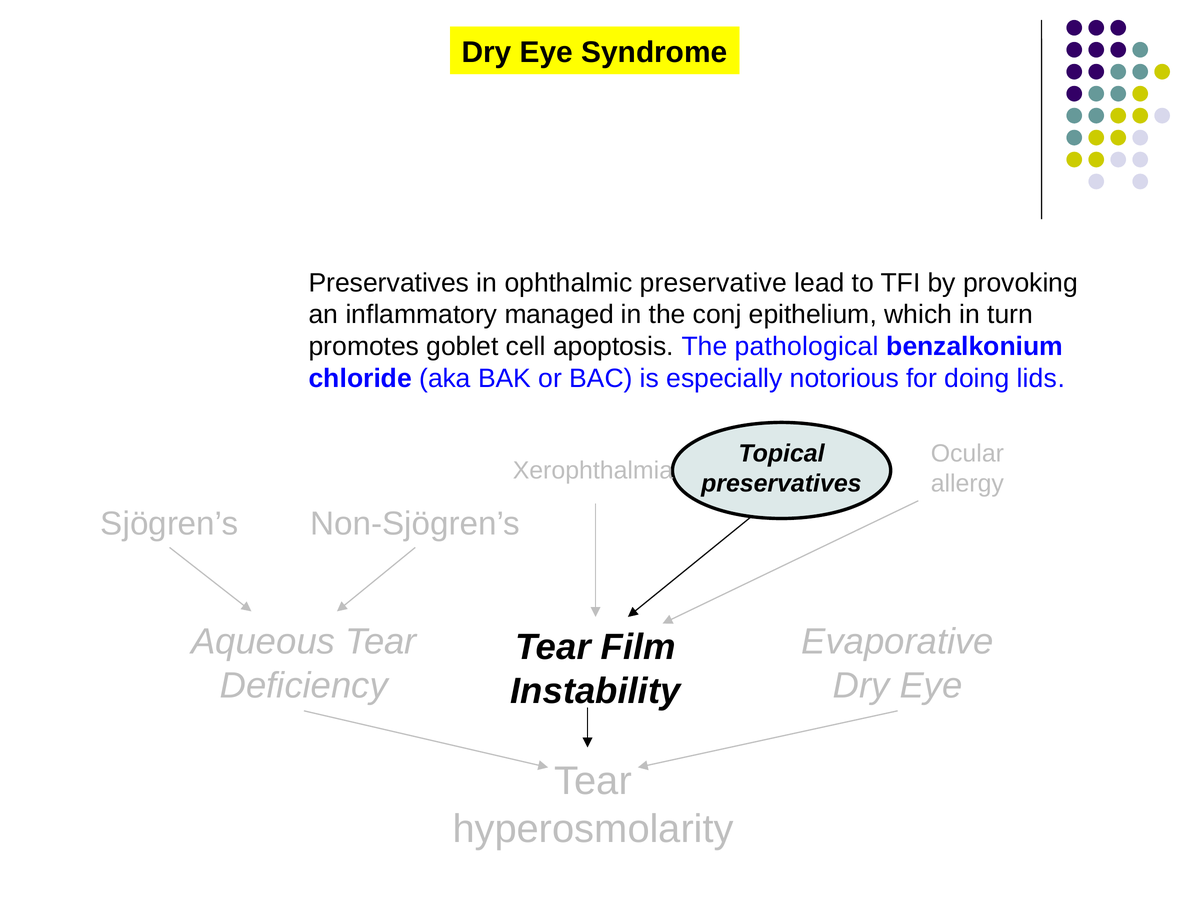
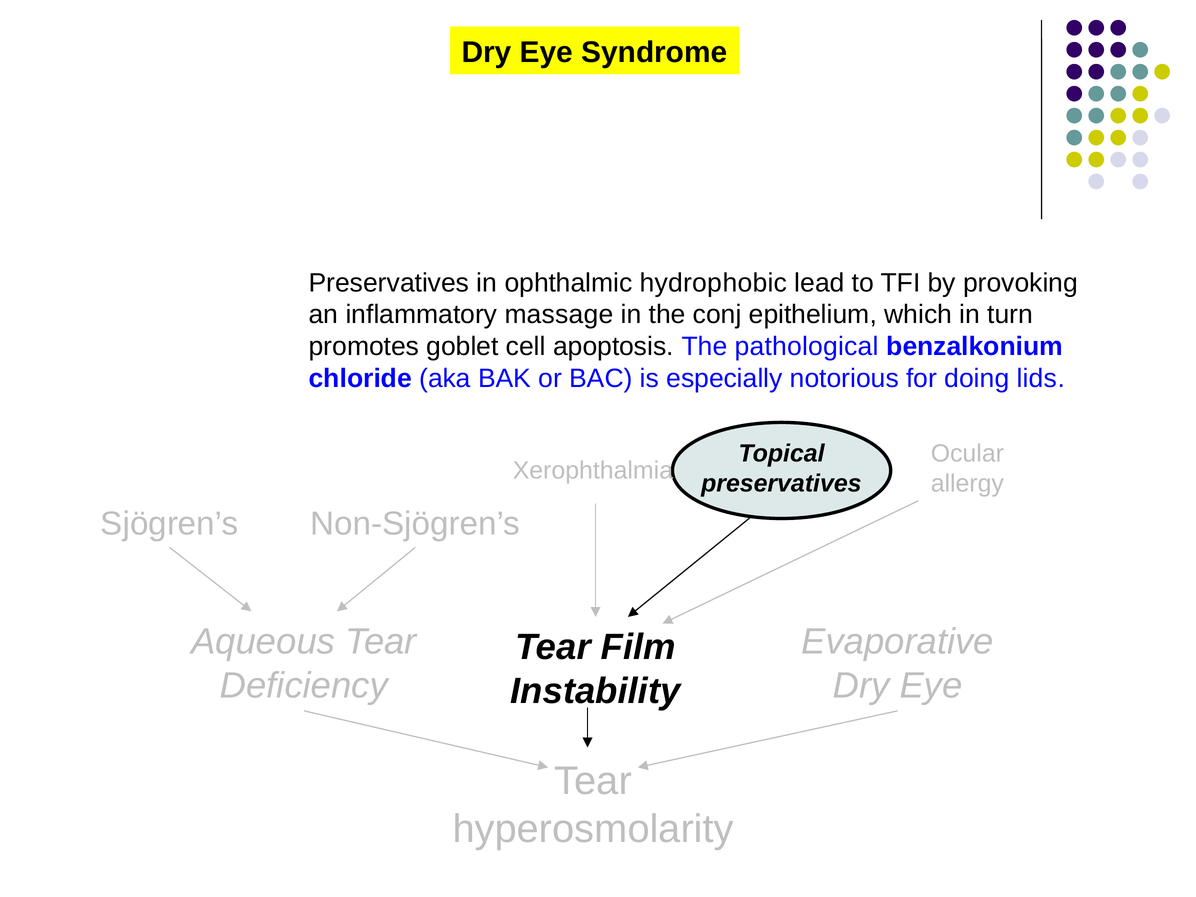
preservative: preservative -> hydrophobic
managed: managed -> massage
